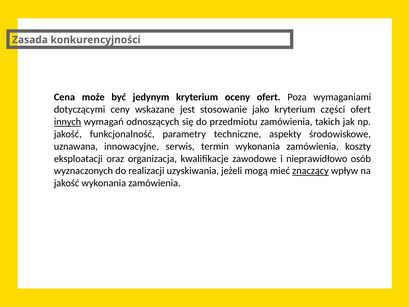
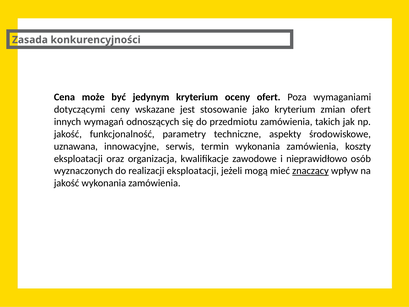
części: części -> zmian
innych underline: present -> none
realizacji uzyskiwania: uzyskiwania -> eksploatacji
